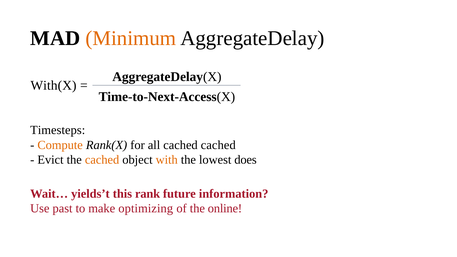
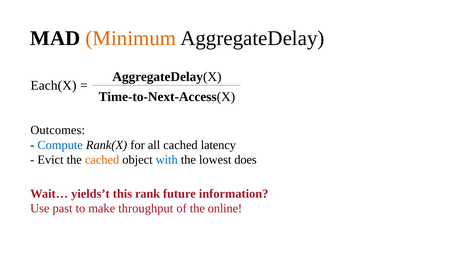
With(X: With(X -> Each(X
Timesteps: Timesteps -> Outcomes
Compute colour: orange -> blue
cached cached: cached -> latency
with colour: orange -> blue
optimizing: optimizing -> throughput
